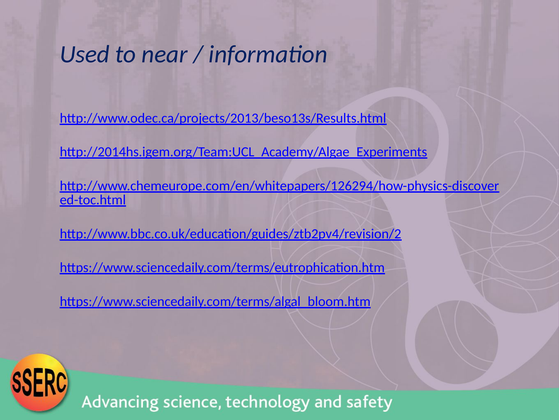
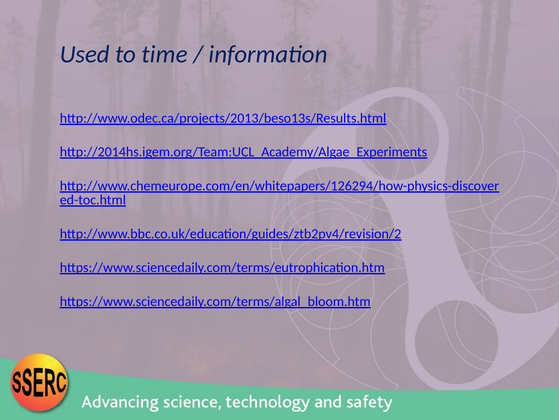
near: near -> time
